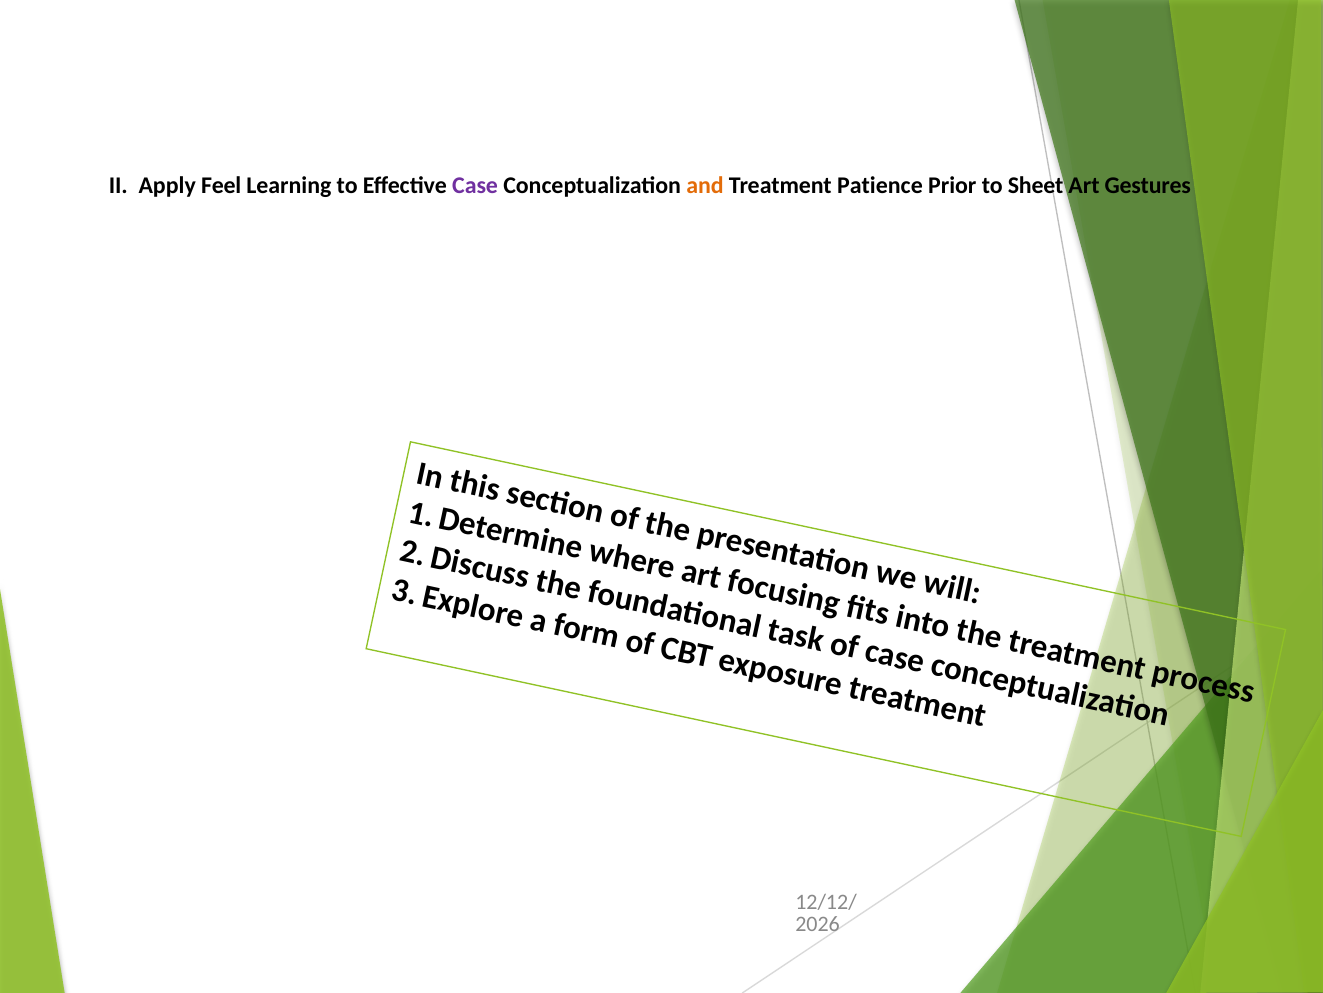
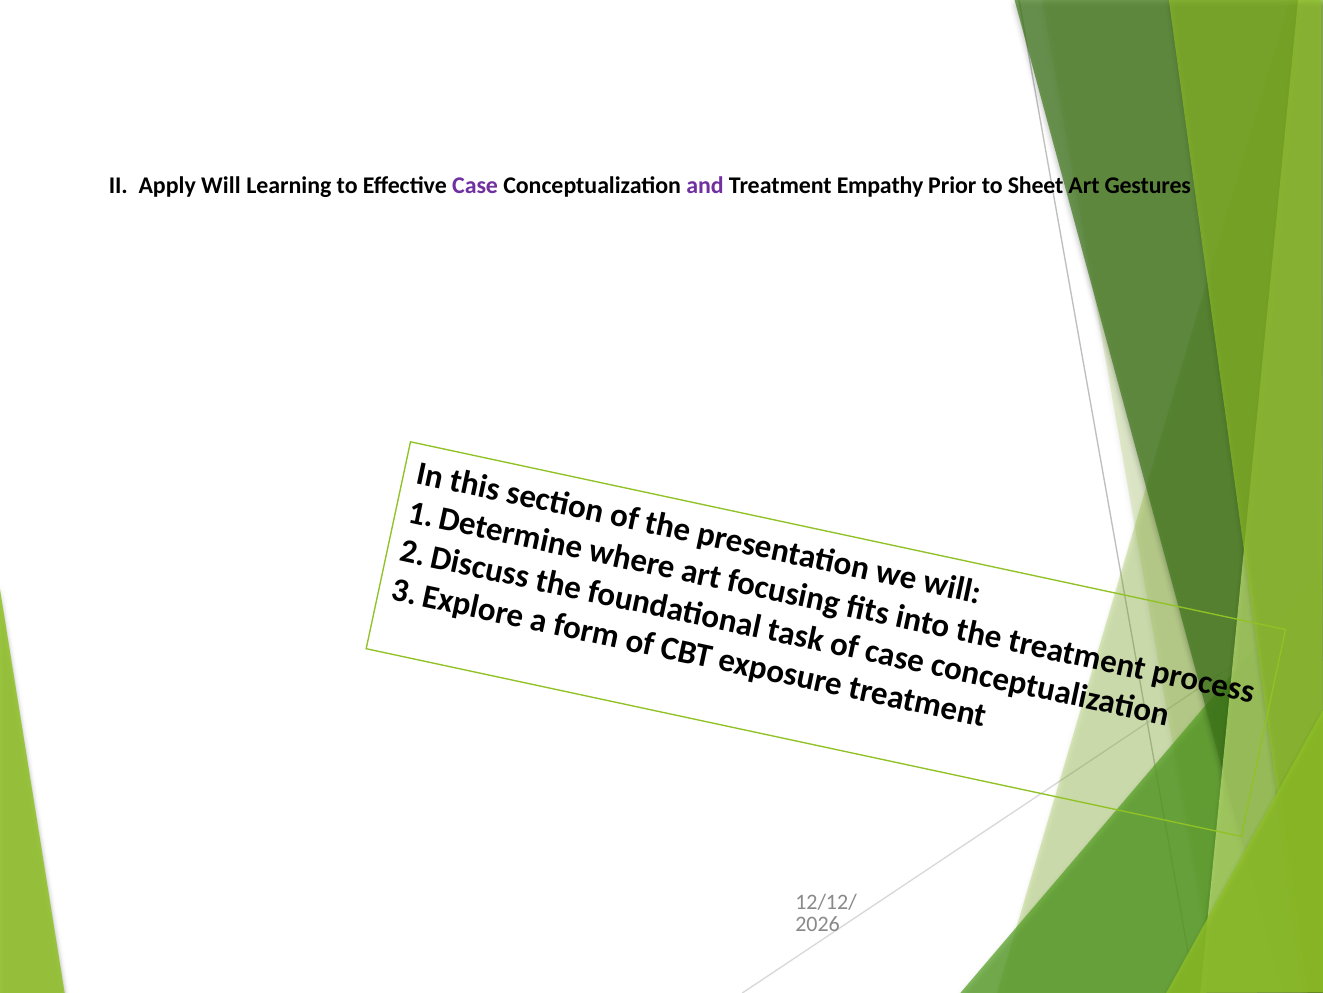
Feel: Feel -> Will
and colour: orange -> purple
Patience: Patience -> Empathy
